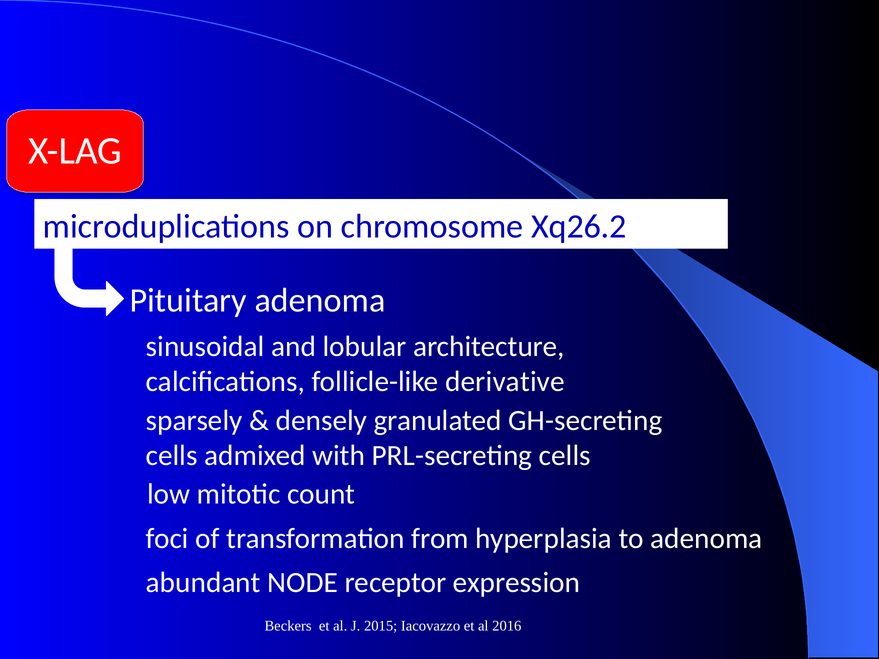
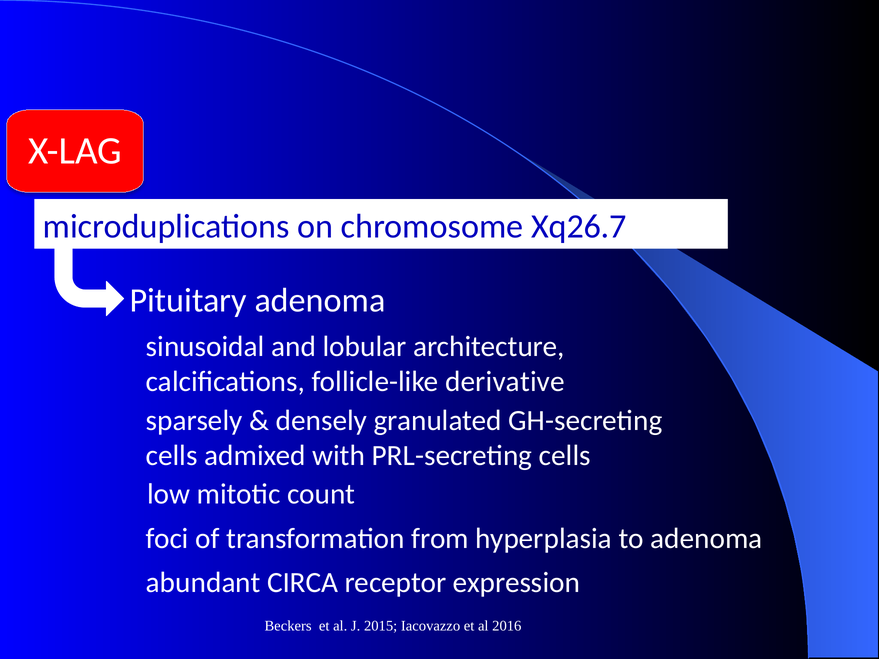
Xq26.2: Xq26.2 -> Xq26.7
NODE: NODE -> CIRCA
